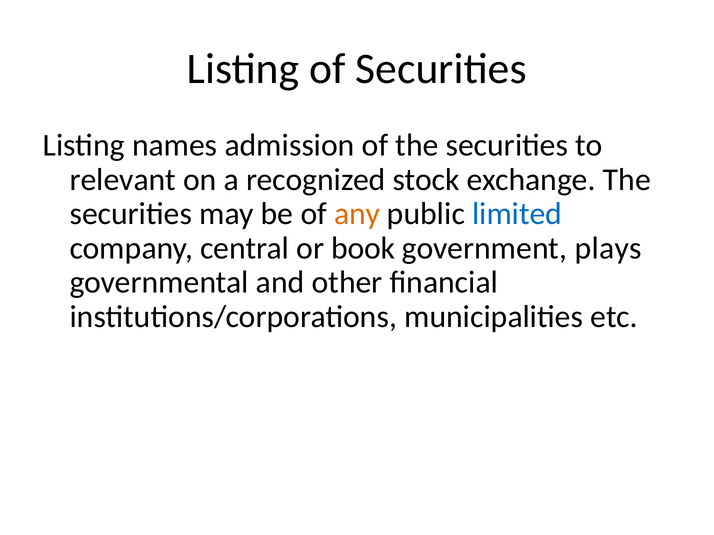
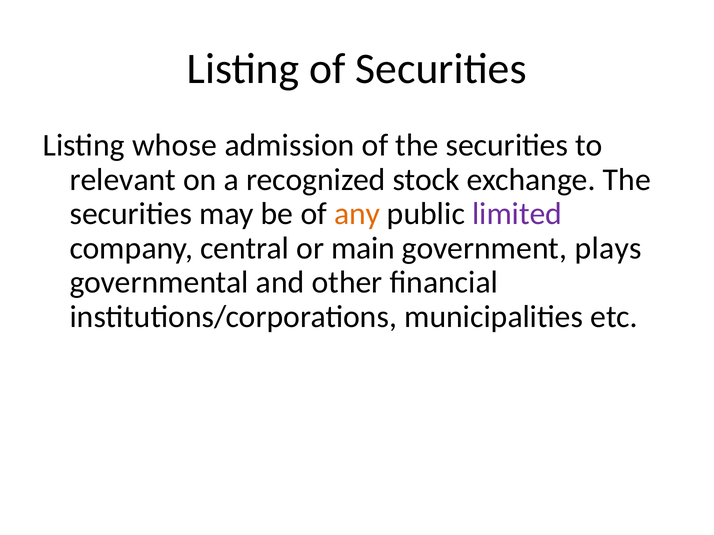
names: names -> whose
limited colour: blue -> purple
book: book -> main
